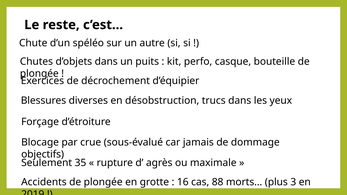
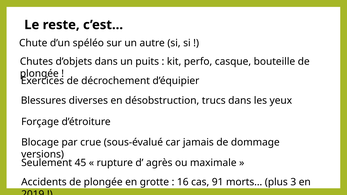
objectifs: objectifs -> versions
35: 35 -> 45
88: 88 -> 91
